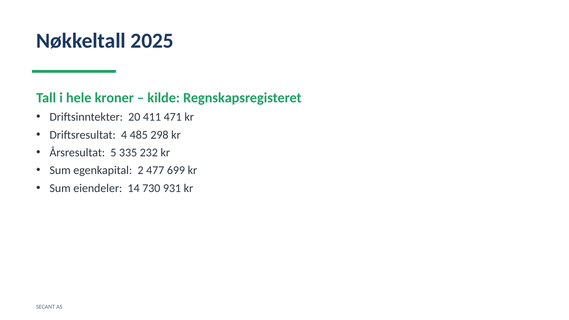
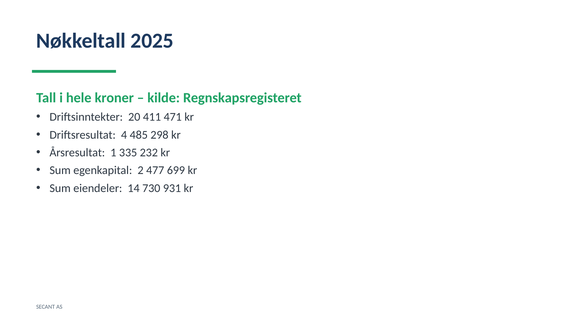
5: 5 -> 1
